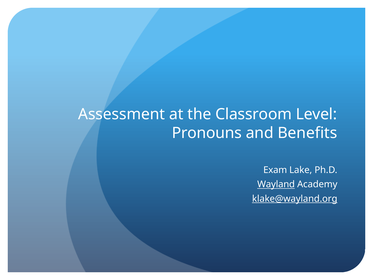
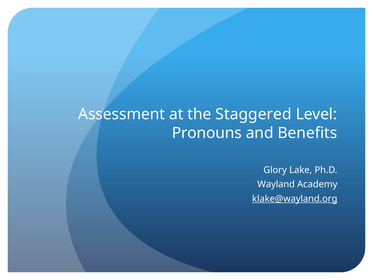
Classroom: Classroom -> Staggered
Exam: Exam -> Glory
Wayland underline: present -> none
